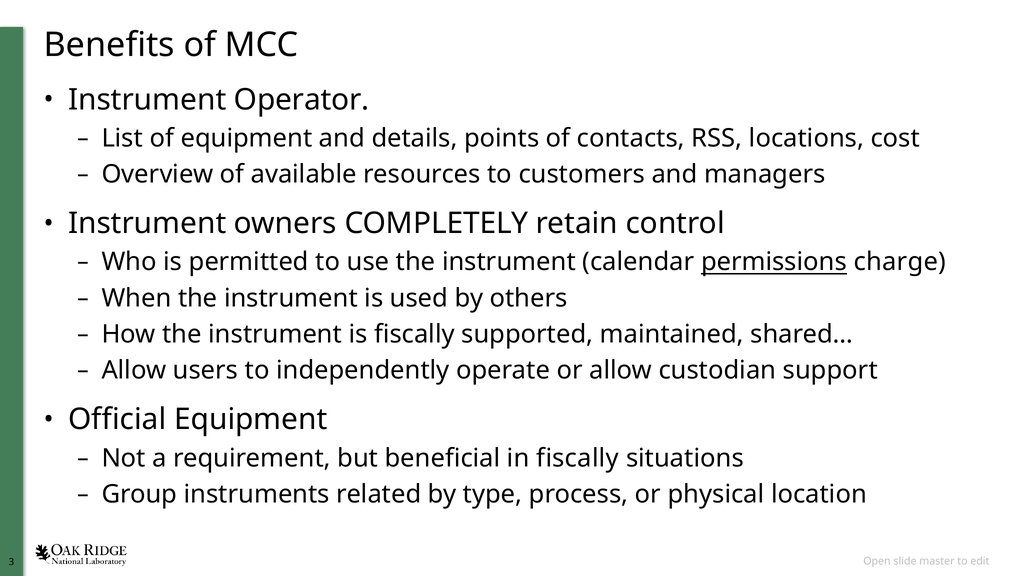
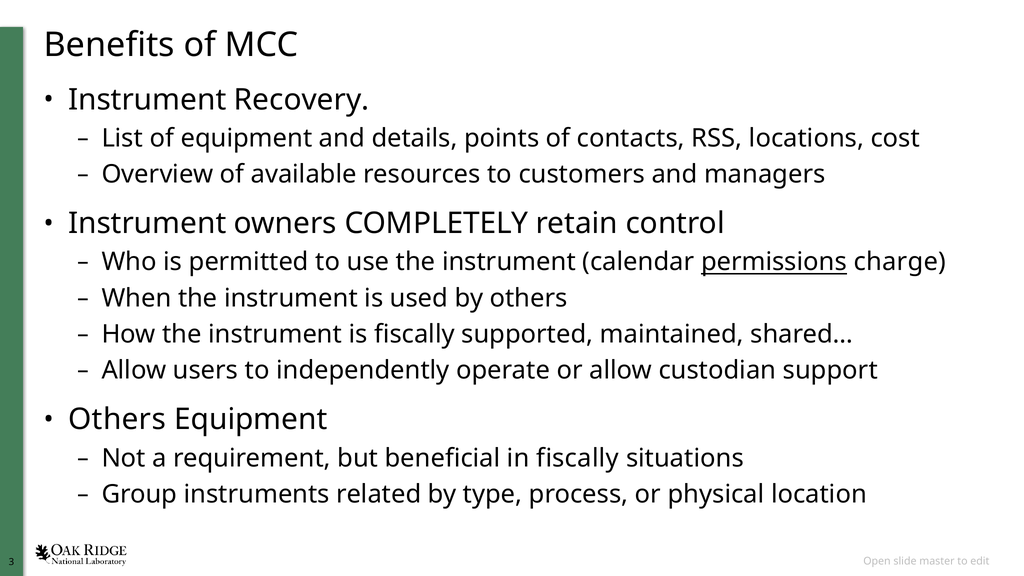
Operator: Operator -> Recovery
Official at (117, 420): Official -> Others
